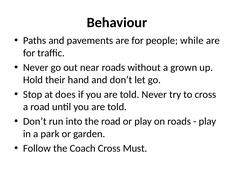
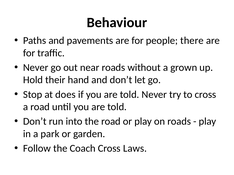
while: while -> there
Must: Must -> Laws
